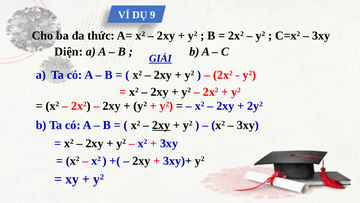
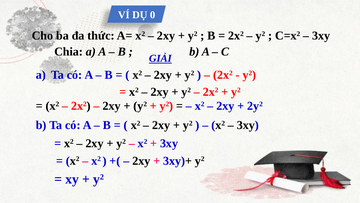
9: 9 -> 0
Diện: Diện -> Chia
2xy at (161, 125) underline: present -> none
